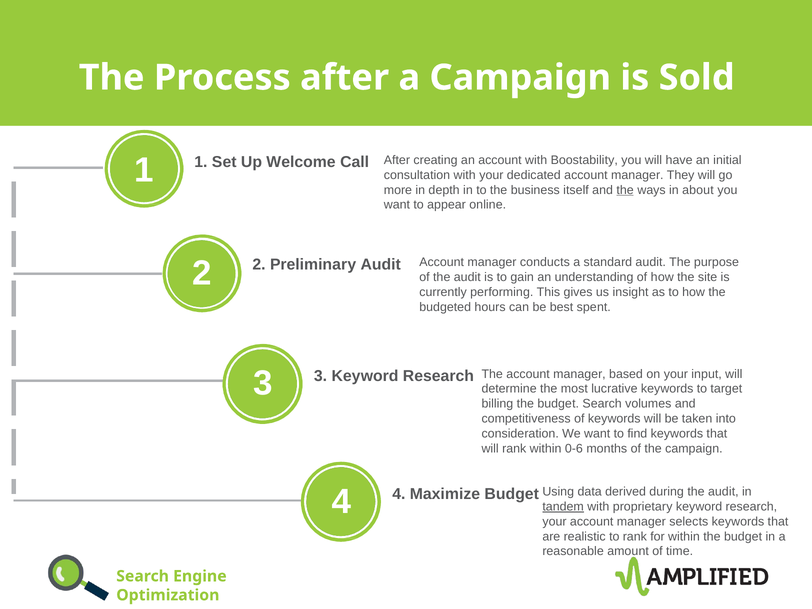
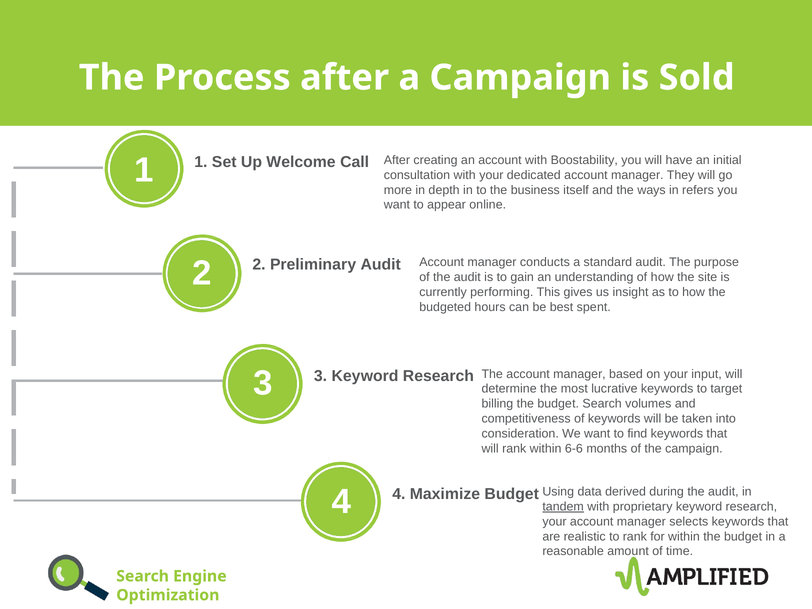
the at (625, 190) underline: present -> none
about: about -> refers
0-6: 0-6 -> 6-6
